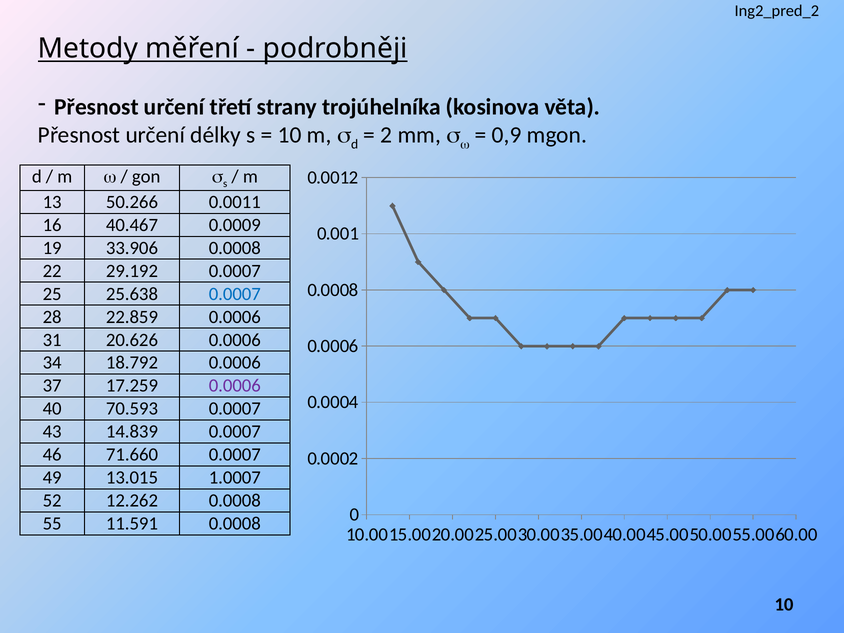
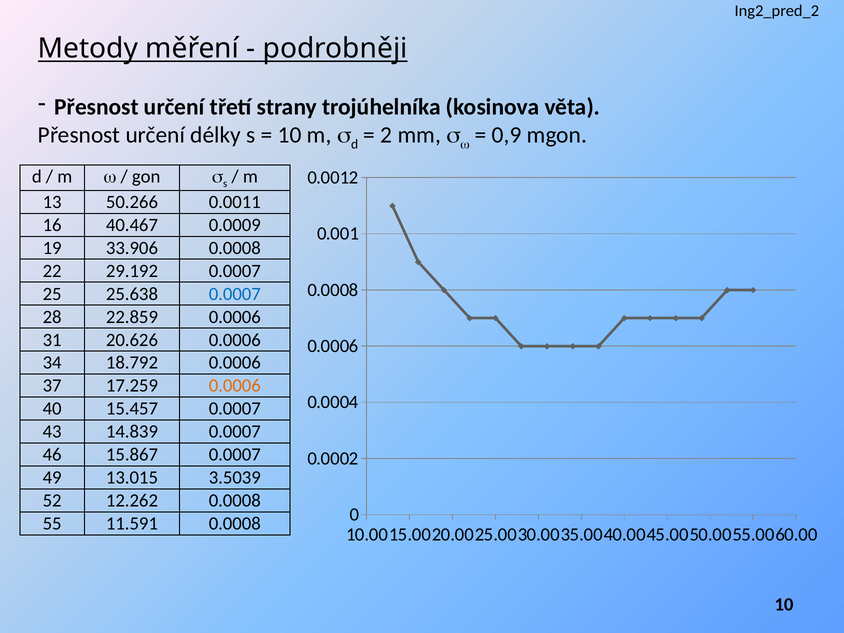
0.0006 at (235, 386) colour: purple -> orange
70.593: 70.593 -> 15.457
71.660: 71.660 -> 15.867
1.0007: 1.0007 -> 3.5039
